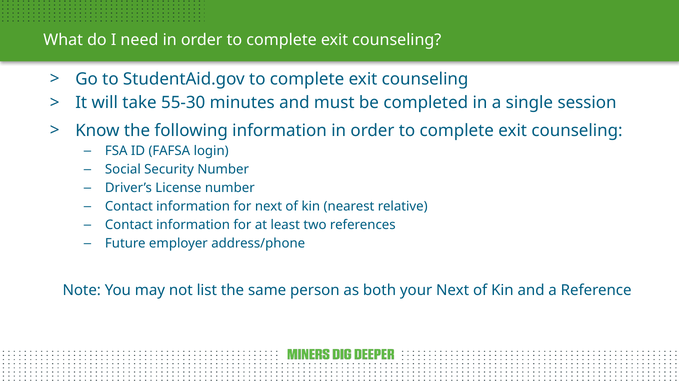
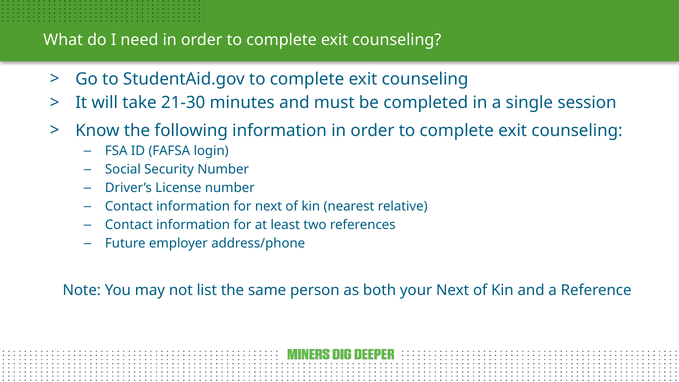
55-30: 55-30 -> 21-30
